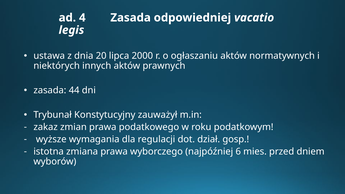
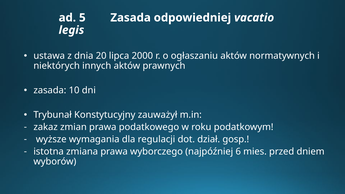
4: 4 -> 5
44: 44 -> 10
